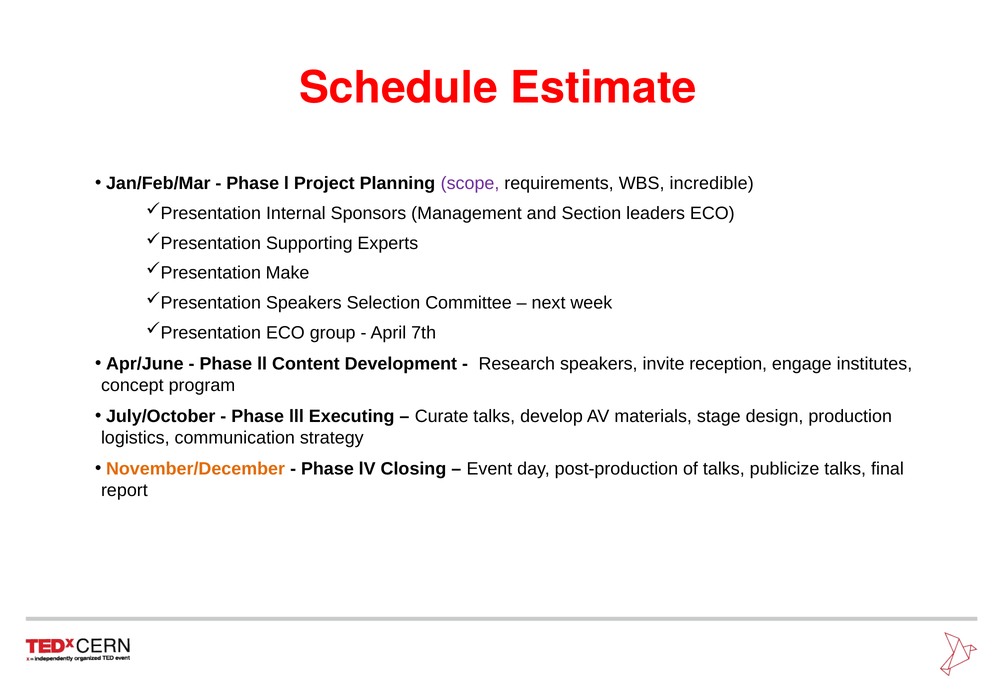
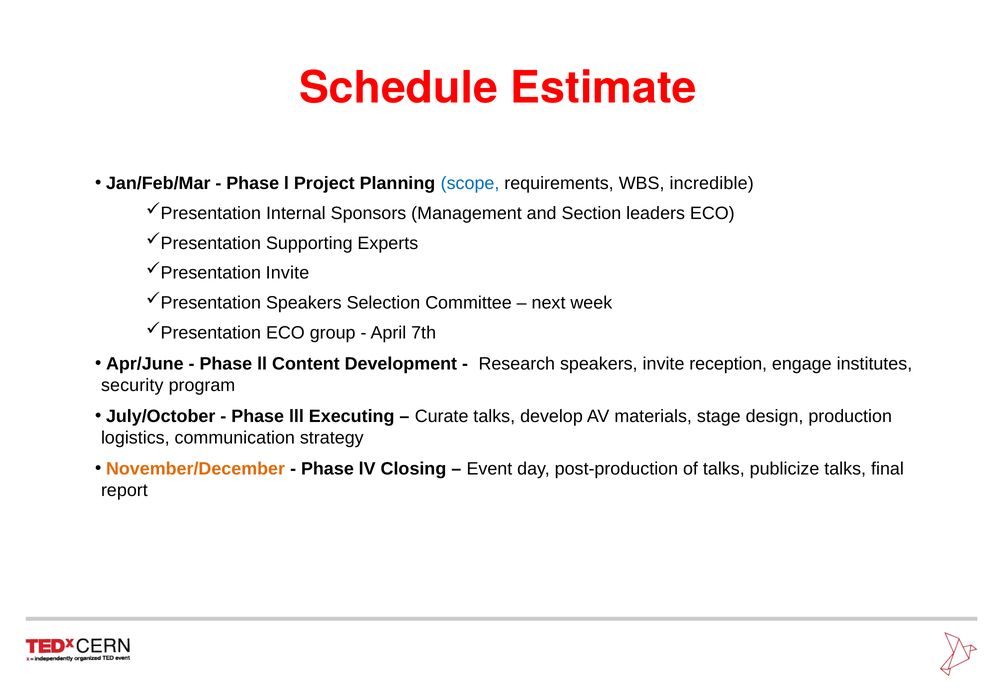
scope colour: purple -> blue
Make at (288, 273): Make -> Invite
concept: concept -> security
